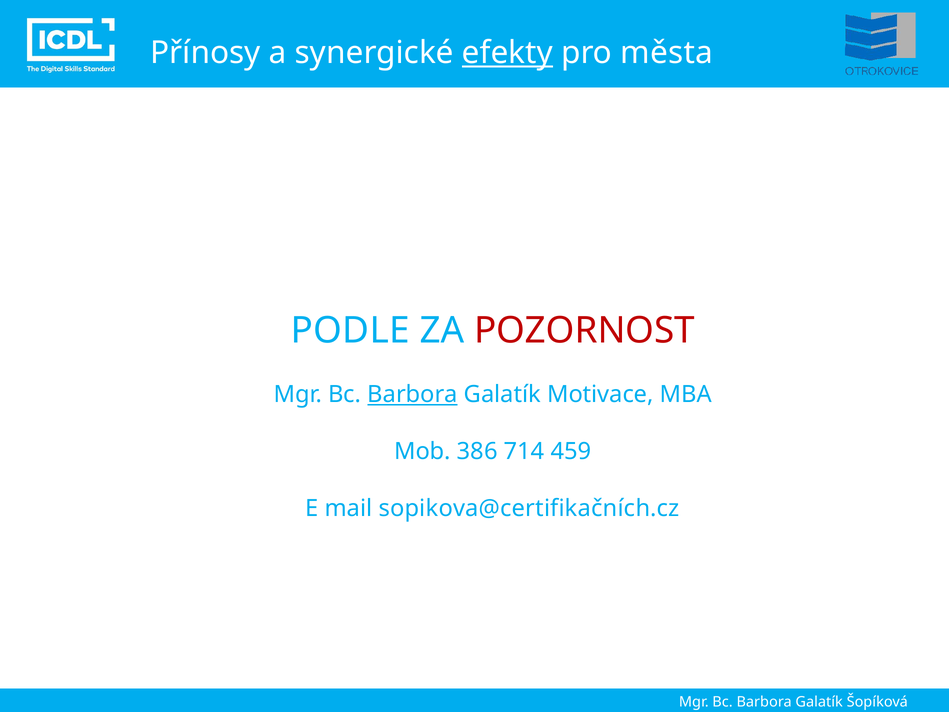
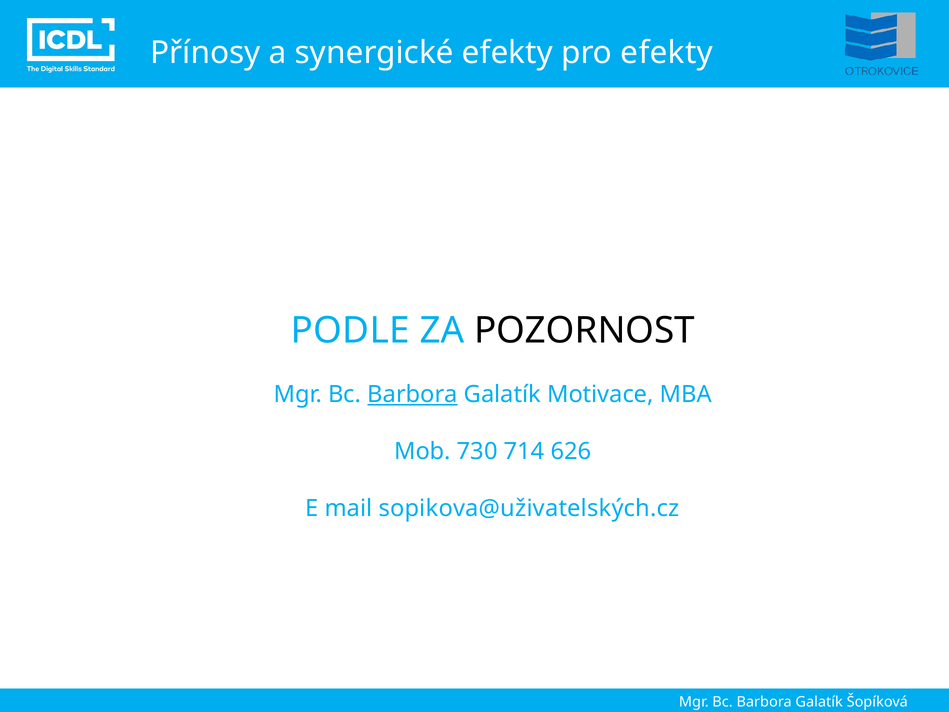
efekty at (507, 53) underline: present -> none
pro města: města -> efekty
POZORNOST colour: red -> black
386: 386 -> 730
459: 459 -> 626
sopikova@certifikačních.cz: sopikova@certifikačních.cz -> sopikova@uživatelských.cz
